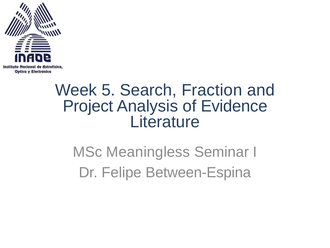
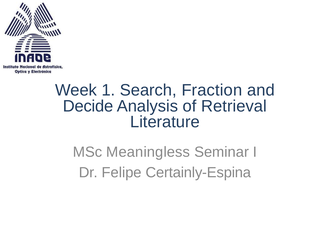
5: 5 -> 1
Project: Project -> Decide
Evidence: Evidence -> Retrieval
Between-Espina: Between-Espina -> Certainly-Espina
